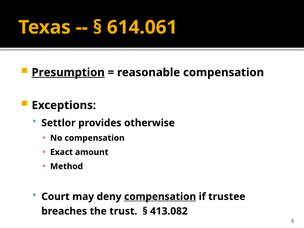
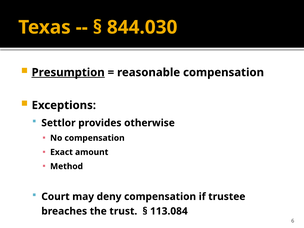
614.061: 614.061 -> 844.030
compensation at (160, 197) underline: present -> none
413.082: 413.082 -> 113.084
